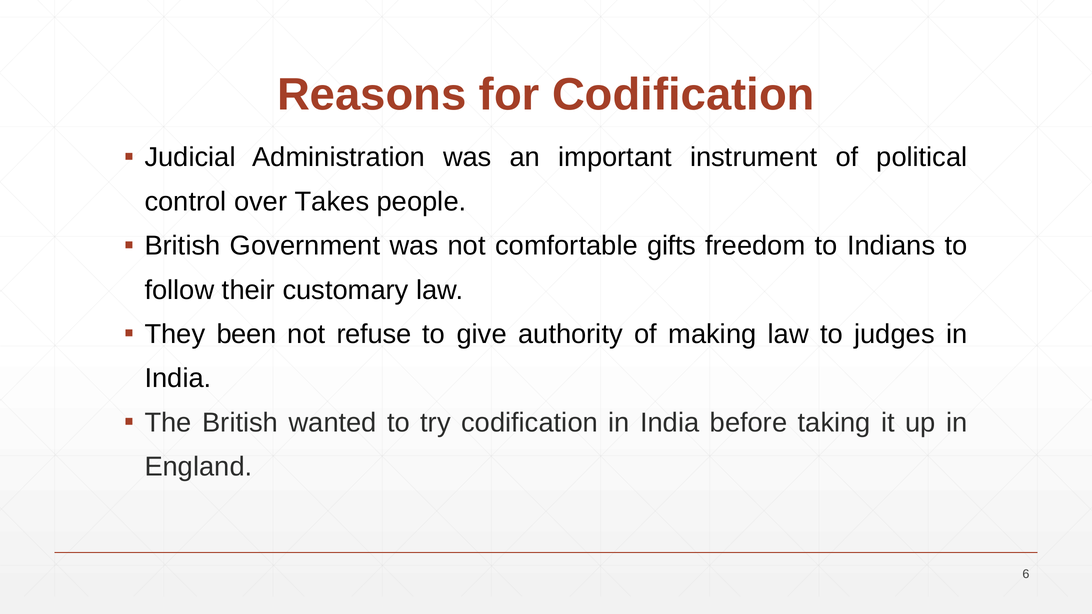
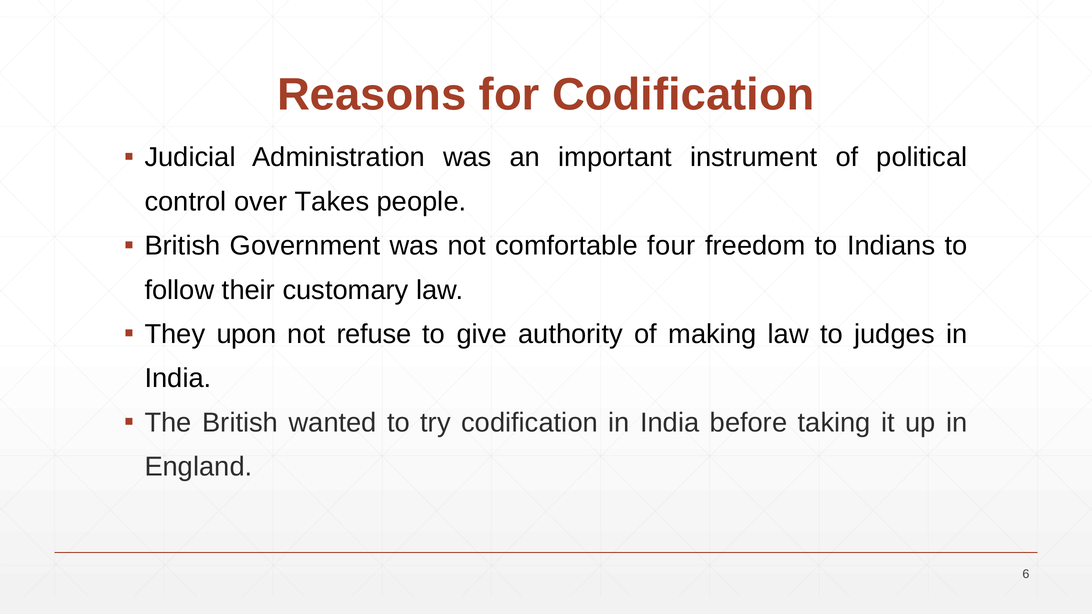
gifts: gifts -> four
been: been -> upon
